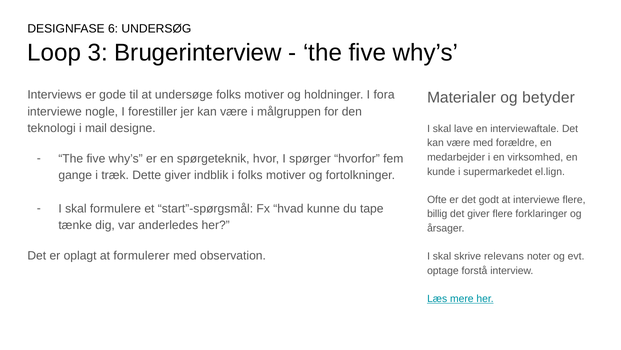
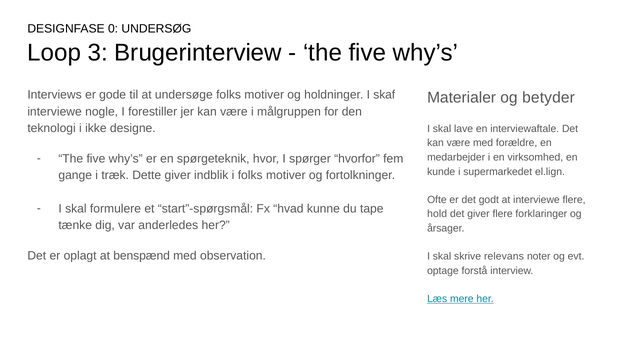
6: 6 -> 0
fora: fora -> skaf
mail: mail -> ikke
billig: billig -> hold
formulerer: formulerer -> benspænd
